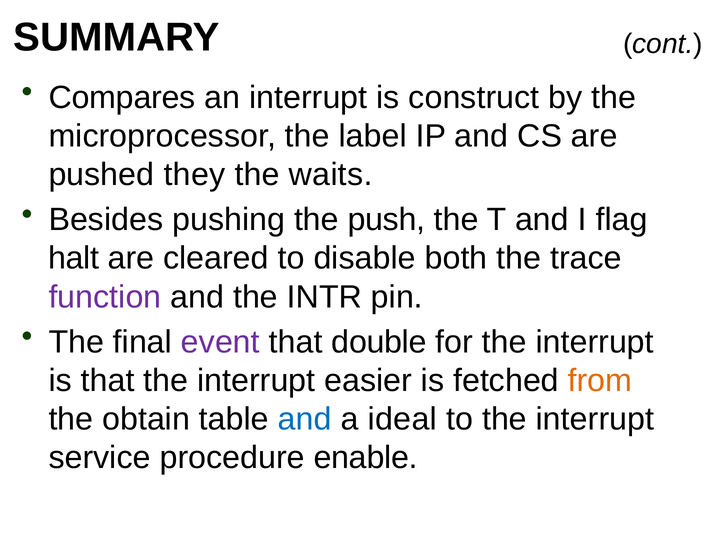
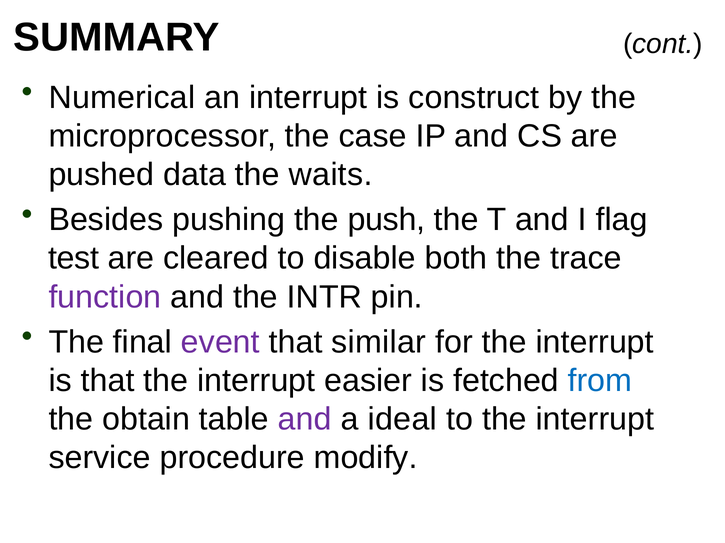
Compares: Compares -> Numerical
label: label -> case
they: they -> data
halt: halt -> test
double: double -> similar
from colour: orange -> blue
and at (305, 420) colour: blue -> purple
enable: enable -> modify
